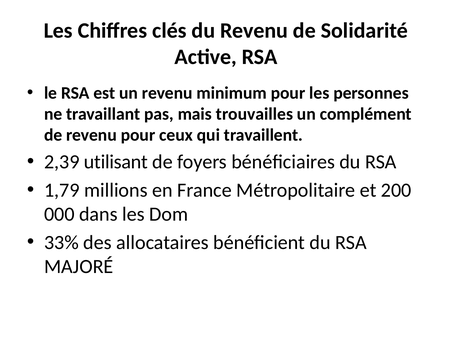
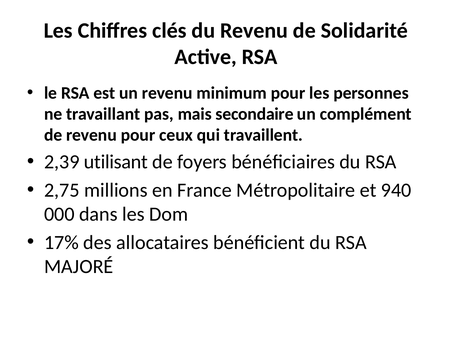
trouvailles: trouvailles -> secondaire
1,79: 1,79 -> 2,75
200: 200 -> 940
33%: 33% -> 17%
